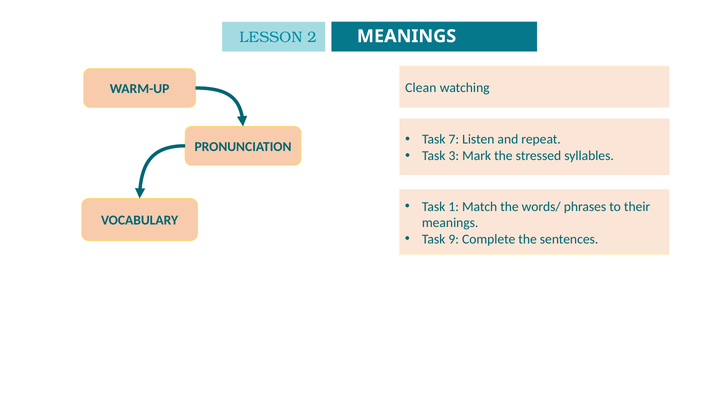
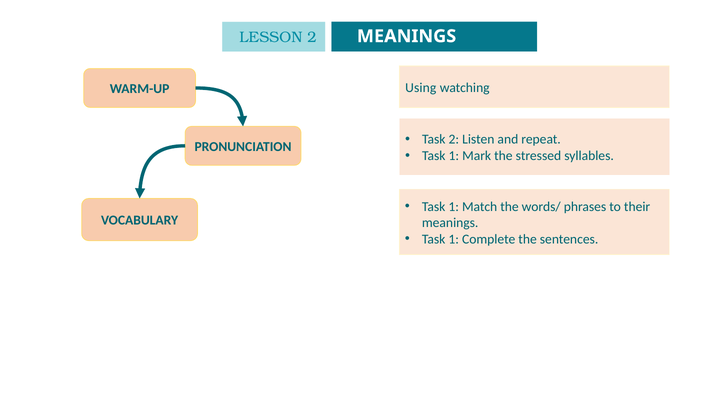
Clean: Clean -> Using
Task 7: 7 -> 2
3 at (454, 156): 3 -> 1
9 at (454, 239): 9 -> 1
